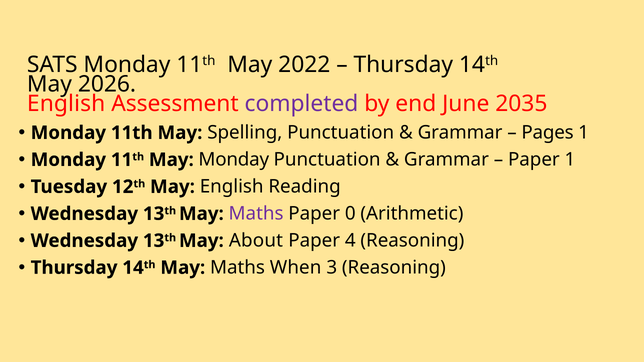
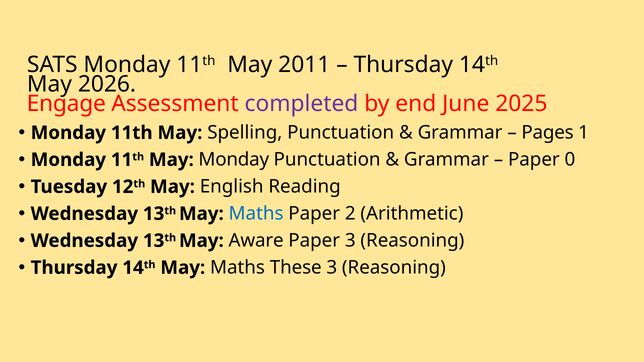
2022: 2022 -> 2011
English at (66, 104): English -> Engage
2035: 2035 -> 2025
Paper 1: 1 -> 0
Maths at (256, 214) colour: purple -> blue
0: 0 -> 2
About: About -> Aware
Paper 4: 4 -> 3
When: When -> These
